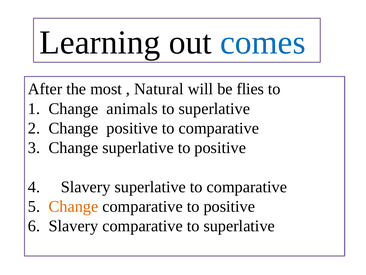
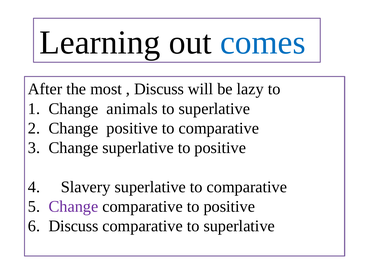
Natural at (159, 89): Natural -> Discuss
flies: flies -> lazy
Change at (73, 206) colour: orange -> purple
Slavery at (73, 226): Slavery -> Discuss
